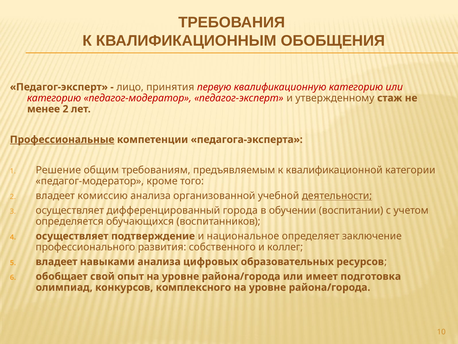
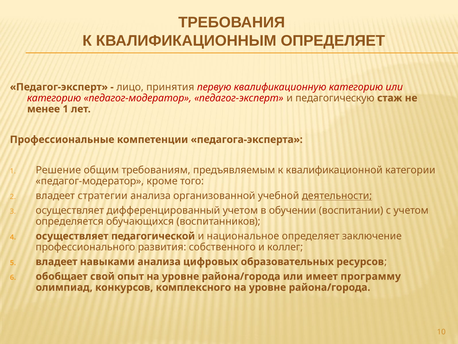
КВАЛИФИКАЦИОННЫМ ОБОБЩЕНИЯ: ОБОБЩЕНИЯ -> ОПРЕДЕЛЯЕТ
утвержденному: утвержденному -> педагогическую
менее 2: 2 -> 1
Профессиональные underline: present -> none
комиссию: комиссию -> стратегии
дифференцированный города: города -> учетом
подтверждение: подтверждение -> педагогической
подготовка: подготовка -> программу
